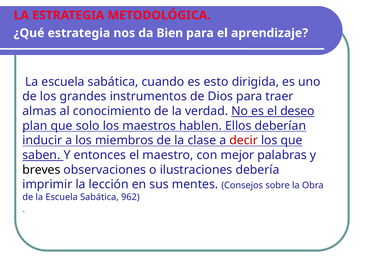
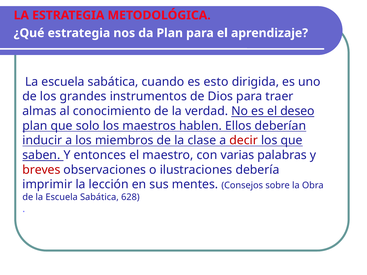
da Bien: Bien -> Plan
mejor: mejor -> varias
breves colour: black -> red
962: 962 -> 628
